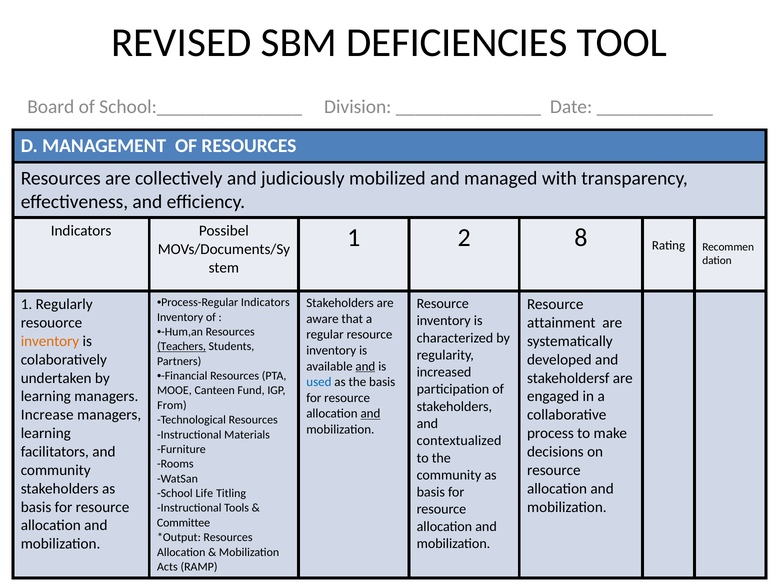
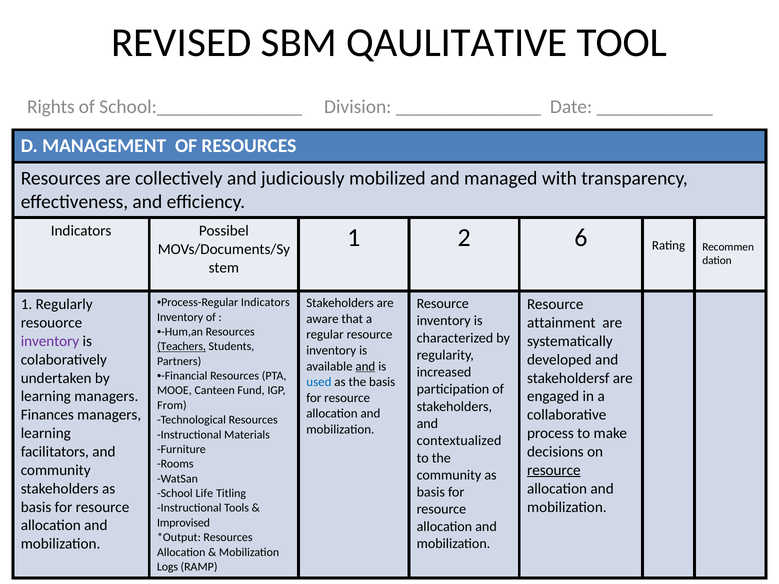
DEFICIENCIES: DEFICIENCIES -> QAULITATIVE
Board: Board -> Rights
8: 8 -> 6
inventory at (50, 341) colour: orange -> purple
and at (370, 414) underline: present -> none
Increase: Increase -> Finances
resource at (554, 470) underline: none -> present
Committee: Committee -> Improvised
Acts: Acts -> Logs
